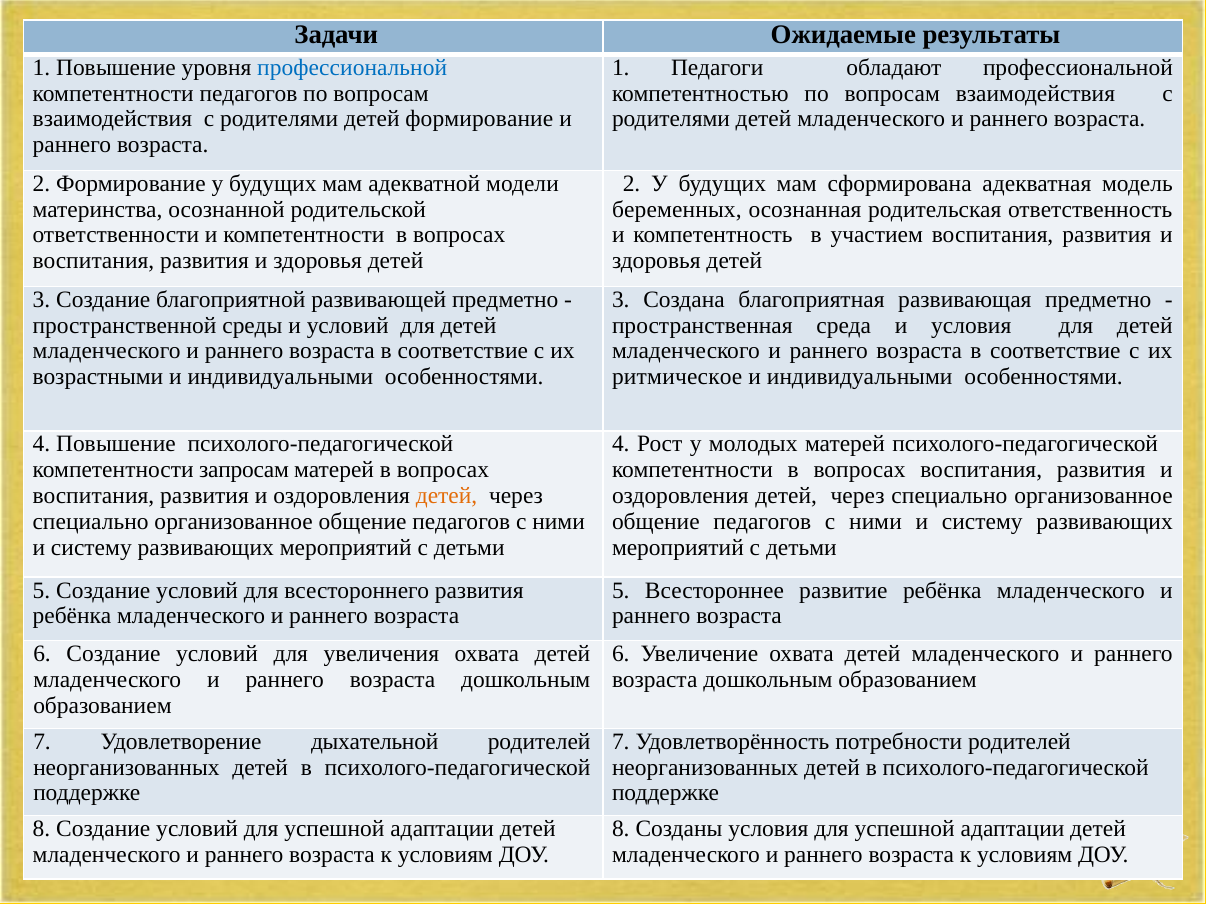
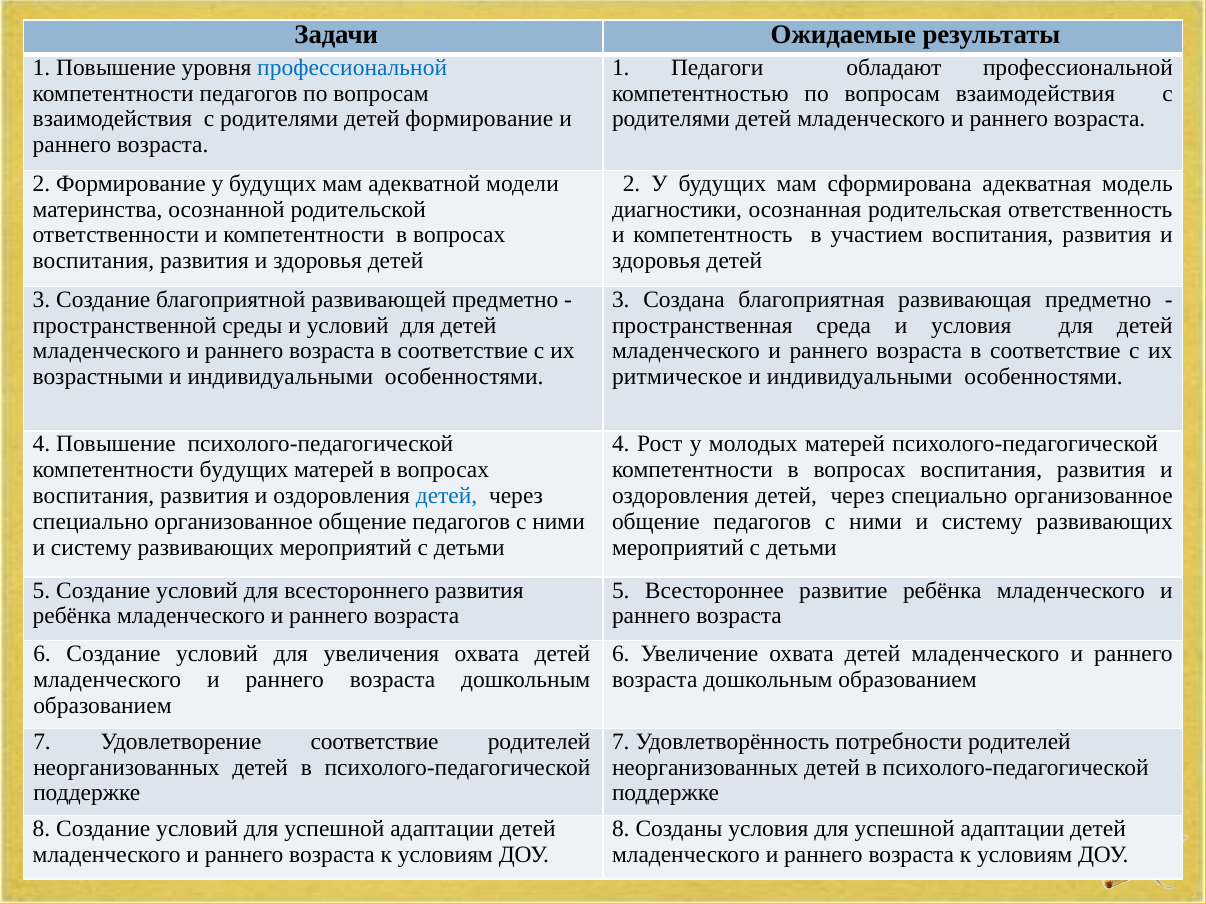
беременных: беременных -> диагностики
компетентности запросам: запросам -> будущих
детей at (447, 496) colour: orange -> blue
Удовлетворение дыхательной: дыхательной -> соответствие
